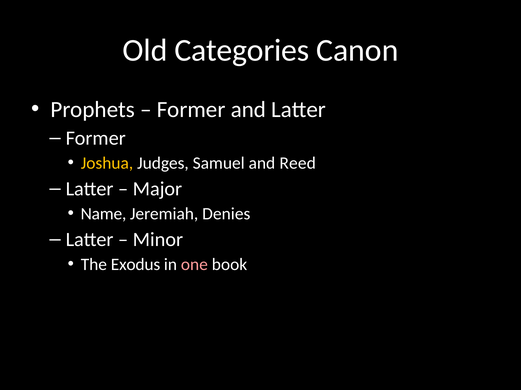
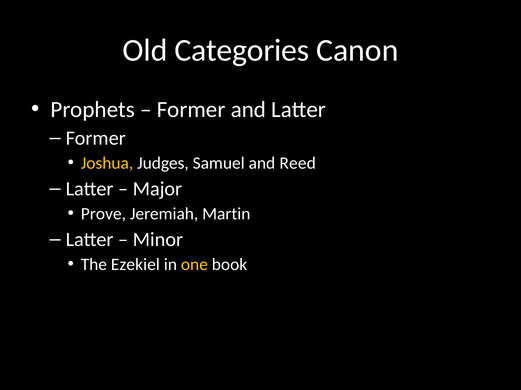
Name: Name -> Prove
Denies: Denies -> Martin
Exodus: Exodus -> Ezekiel
one colour: pink -> yellow
